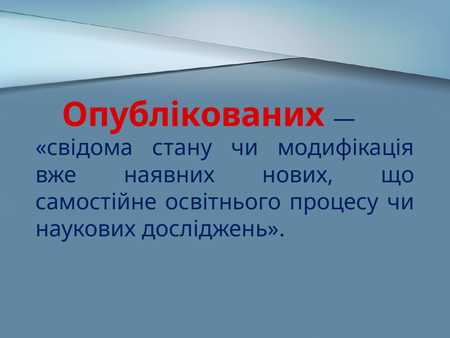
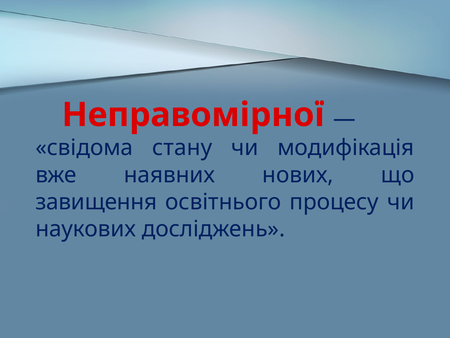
Опублікованих: Опублікованих -> Неправомірної
самостійне: самостійне -> завищення
